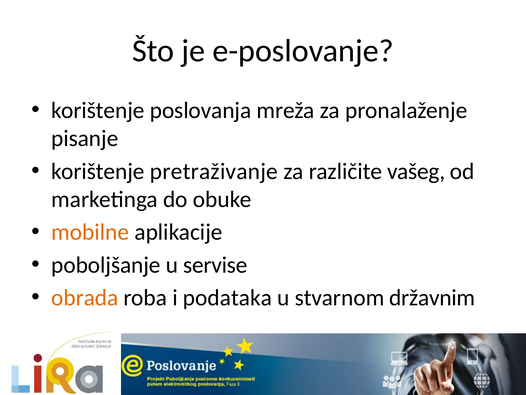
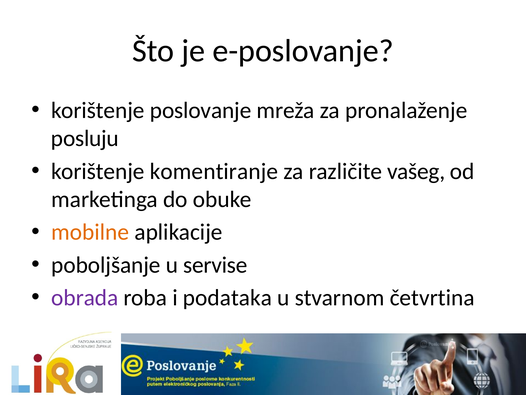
poslovanja: poslovanja -> poslovanje
pisanje: pisanje -> posluju
pretraživanje: pretraživanje -> komentiranje
obrada colour: orange -> purple
državnim: državnim -> četvrtina
